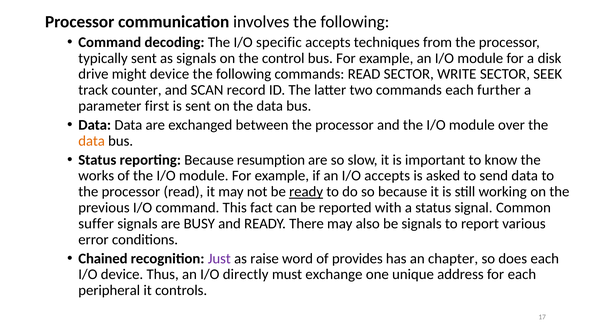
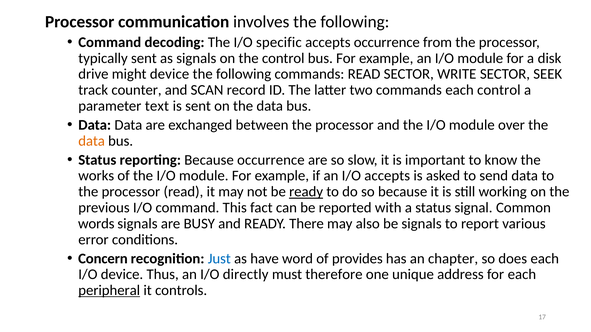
accepts techniques: techniques -> occurrence
each further: further -> control
first: first -> text
Because resumption: resumption -> occurrence
suffer: suffer -> words
Chained: Chained -> Concern
Just colour: purple -> blue
raise: raise -> have
exchange: exchange -> therefore
peripheral underline: none -> present
